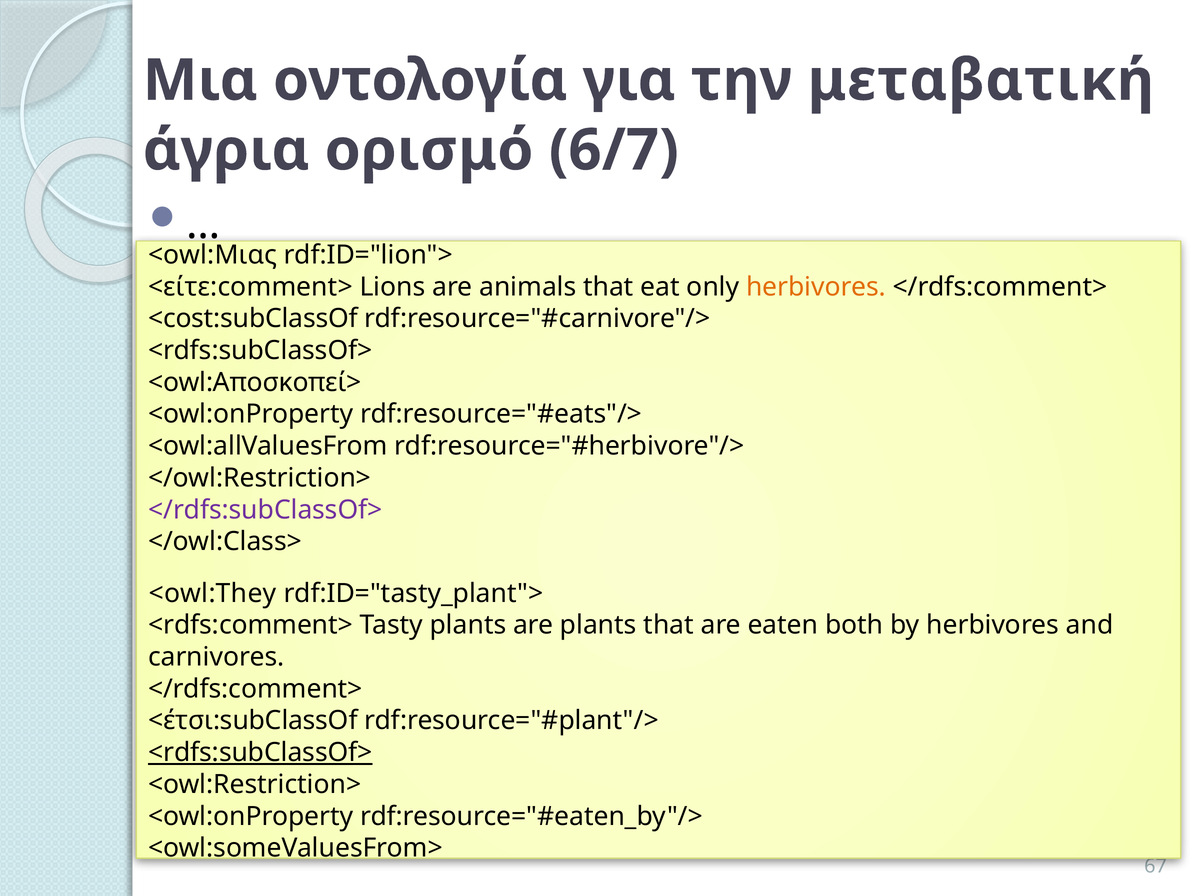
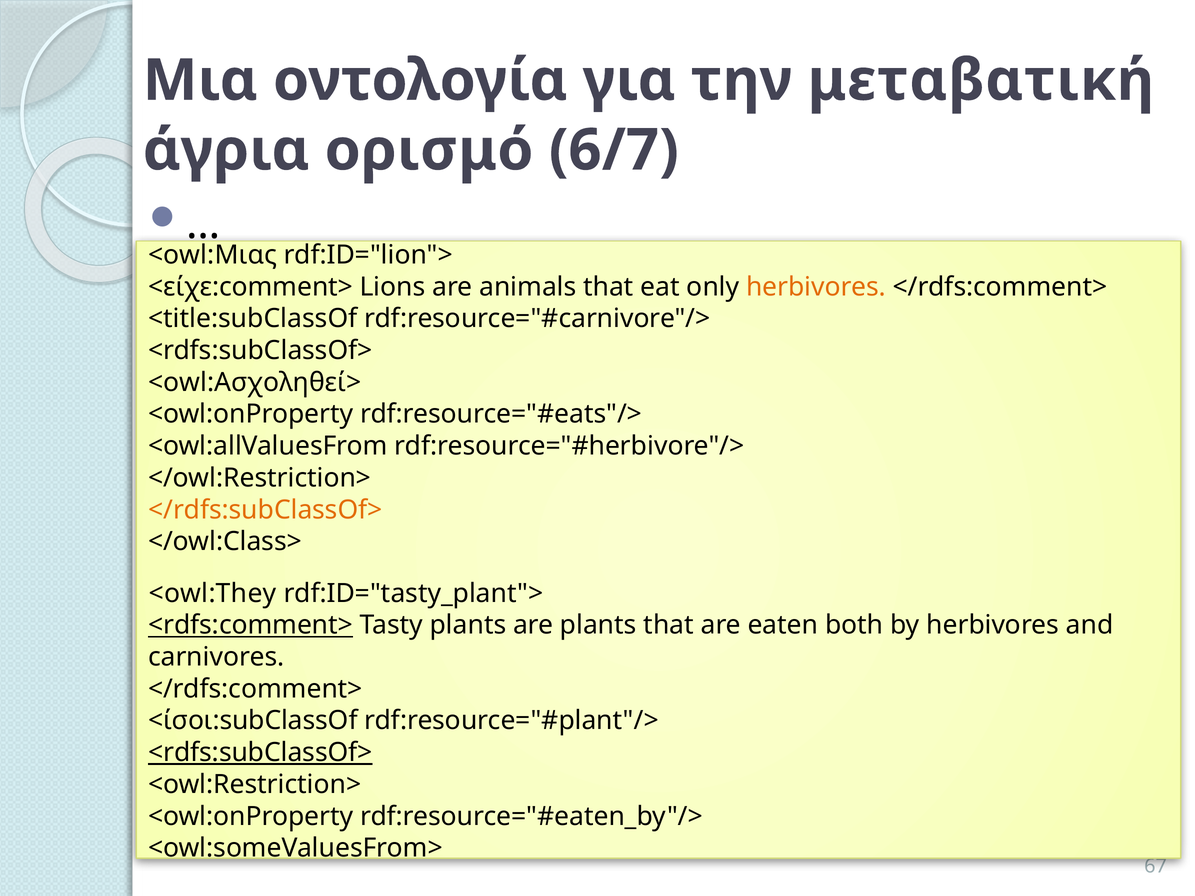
<είτε:comment>: <είτε:comment> -> <είχε:comment>
<cost:subClassOf: <cost:subClassOf -> <title:subClassOf
<owl:Αποσκοπεί>: <owl:Αποσκοπεί> -> <owl:Ασχοληθεί>
</rdfs:subClassOf> colour: purple -> orange
<rdfs:comment> underline: none -> present
<έτσι:subClassOf: <έτσι:subClassOf -> <ίσοι:subClassOf
